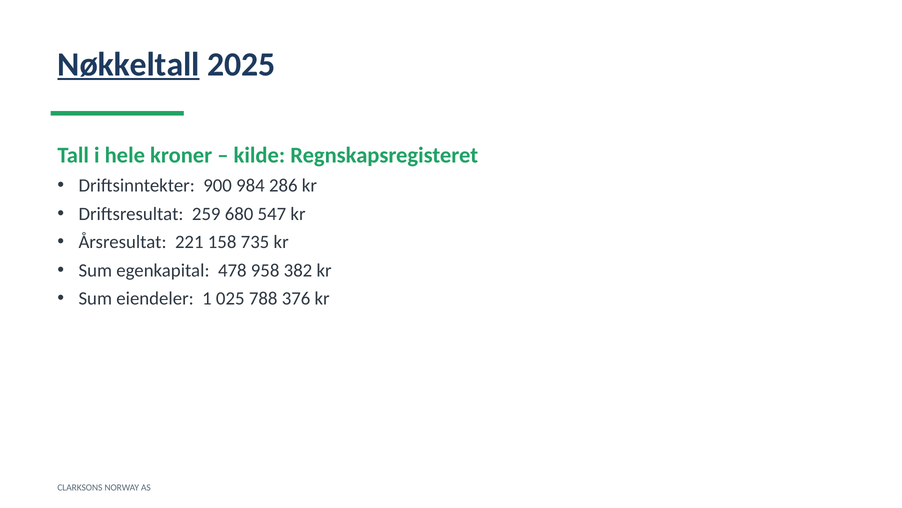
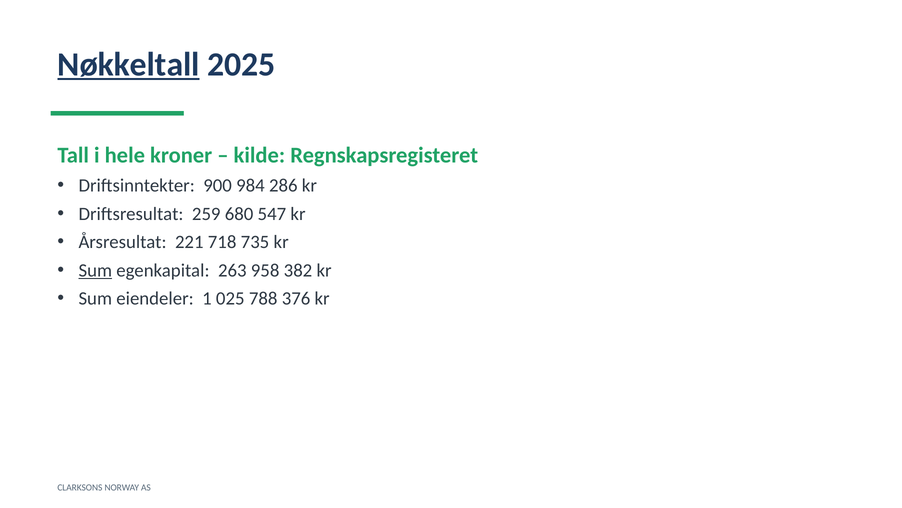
158: 158 -> 718
Sum at (95, 270) underline: none -> present
478: 478 -> 263
